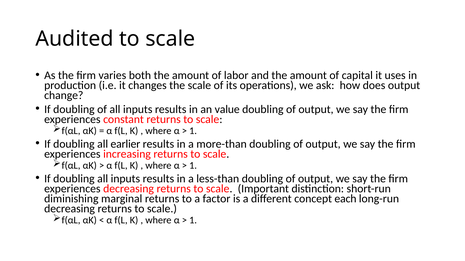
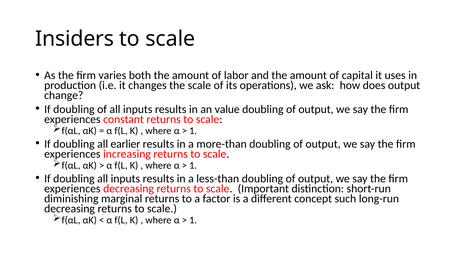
Audited: Audited -> Insiders
each: each -> such
